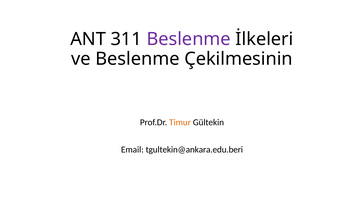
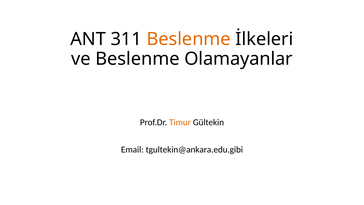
Beslenme at (189, 39) colour: purple -> orange
Çekilmesinin: Çekilmesinin -> Olamayanlar
tgultekin@ankara.edu.beri: tgultekin@ankara.edu.beri -> tgultekin@ankara.edu.gibi
